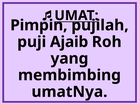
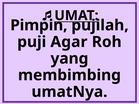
Ajaib: Ajaib -> Agar
